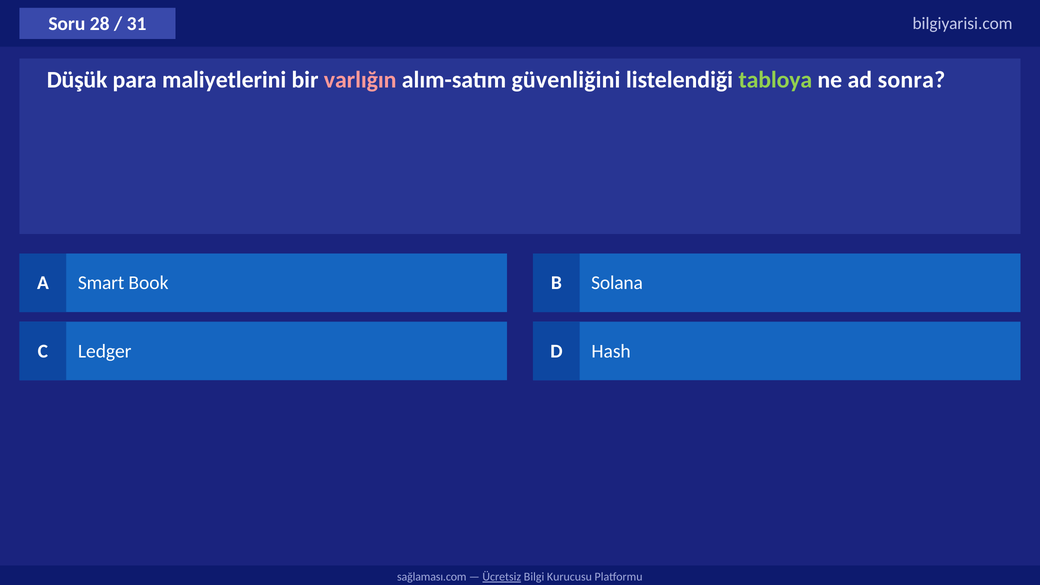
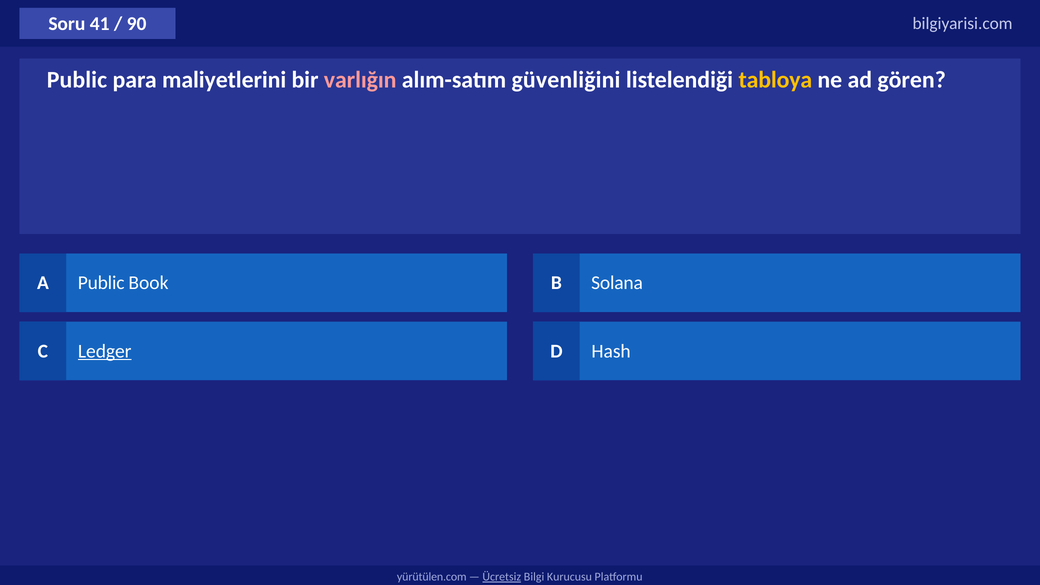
28: 28 -> 41
31: 31 -> 90
Düşük at (77, 80): Düşük -> Public
tabloya colour: light green -> yellow
sonra: sonra -> gören
A Smart: Smart -> Public
Ledger underline: none -> present
sağlaması.com: sağlaması.com -> yürütülen.com
